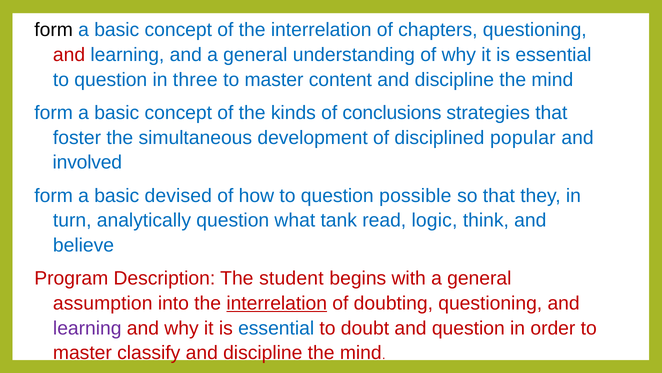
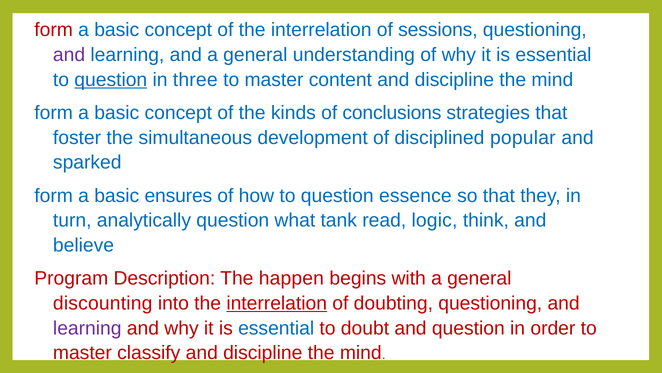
form at (54, 30) colour: black -> red
chapters: chapters -> sessions
and at (69, 55) colour: red -> purple
question at (111, 80) underline: none -> present
involved: involved -> sparked
devised: devised -> ensures
possible: possible -> essence
student: student -> happen
assumption: assumption -> discounting
